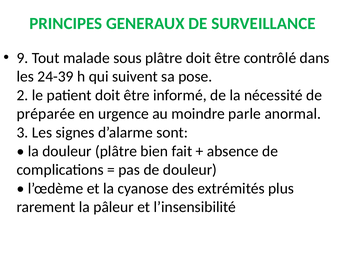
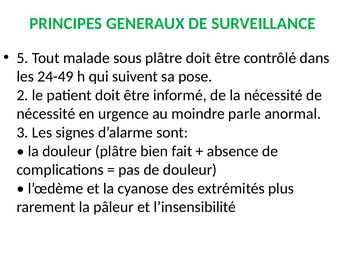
9: 9 -> 5
24-39: 24-39 -> 24-49
préparée at (46, 114): préparée -> nécessité
